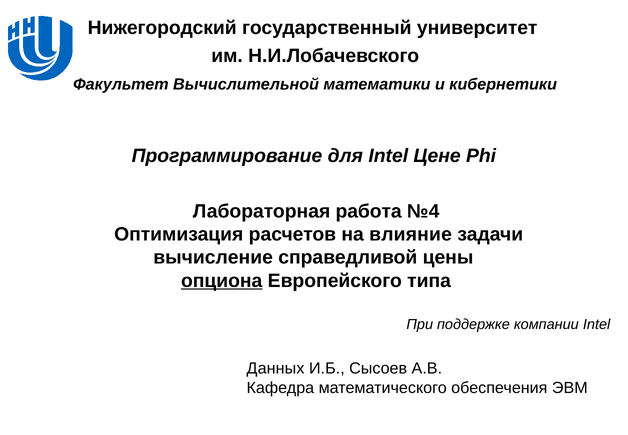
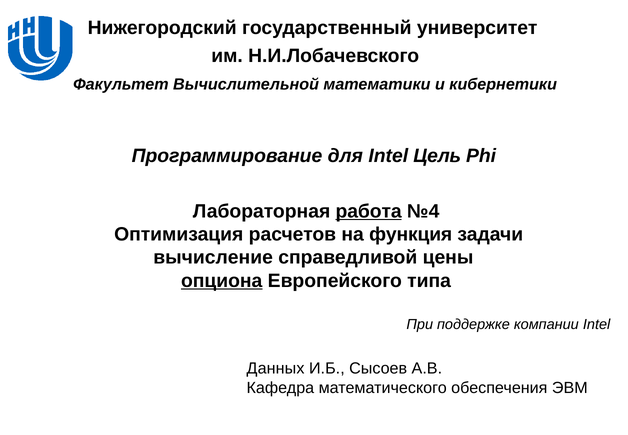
Цене: Цене -> Цель
работа underline: none -> present
влияние: влияние -> функция
